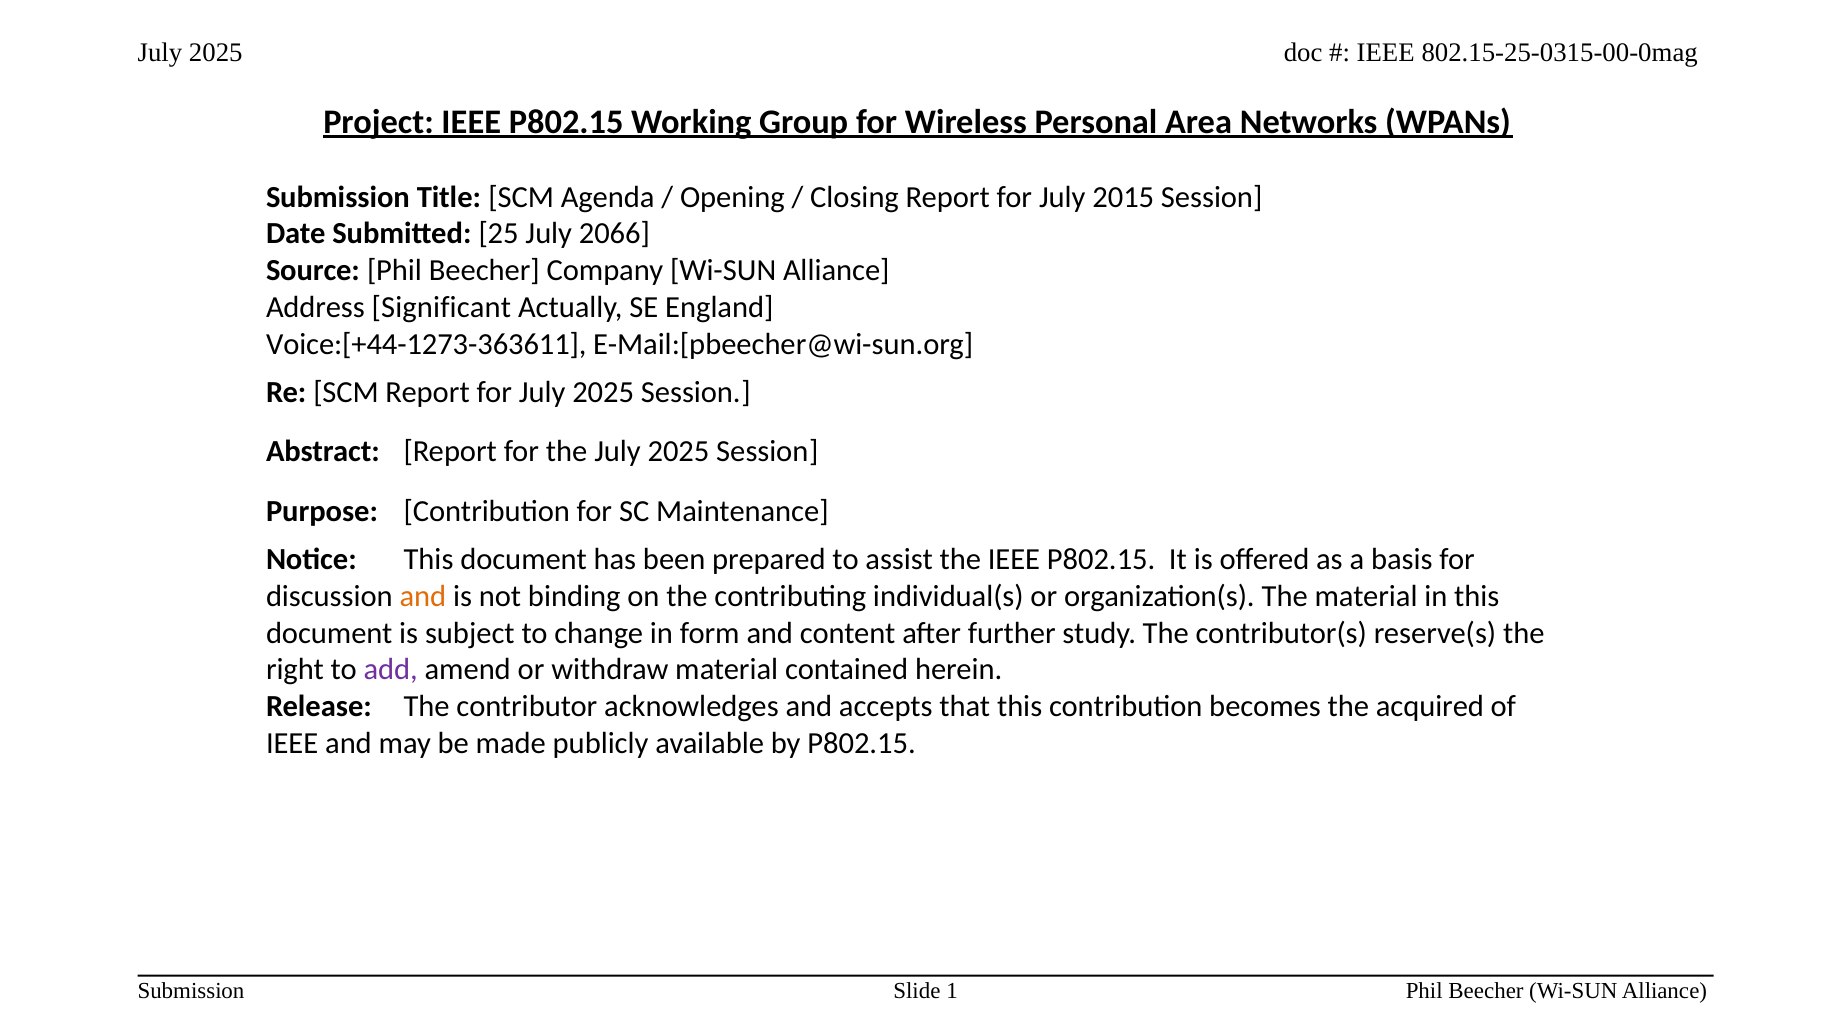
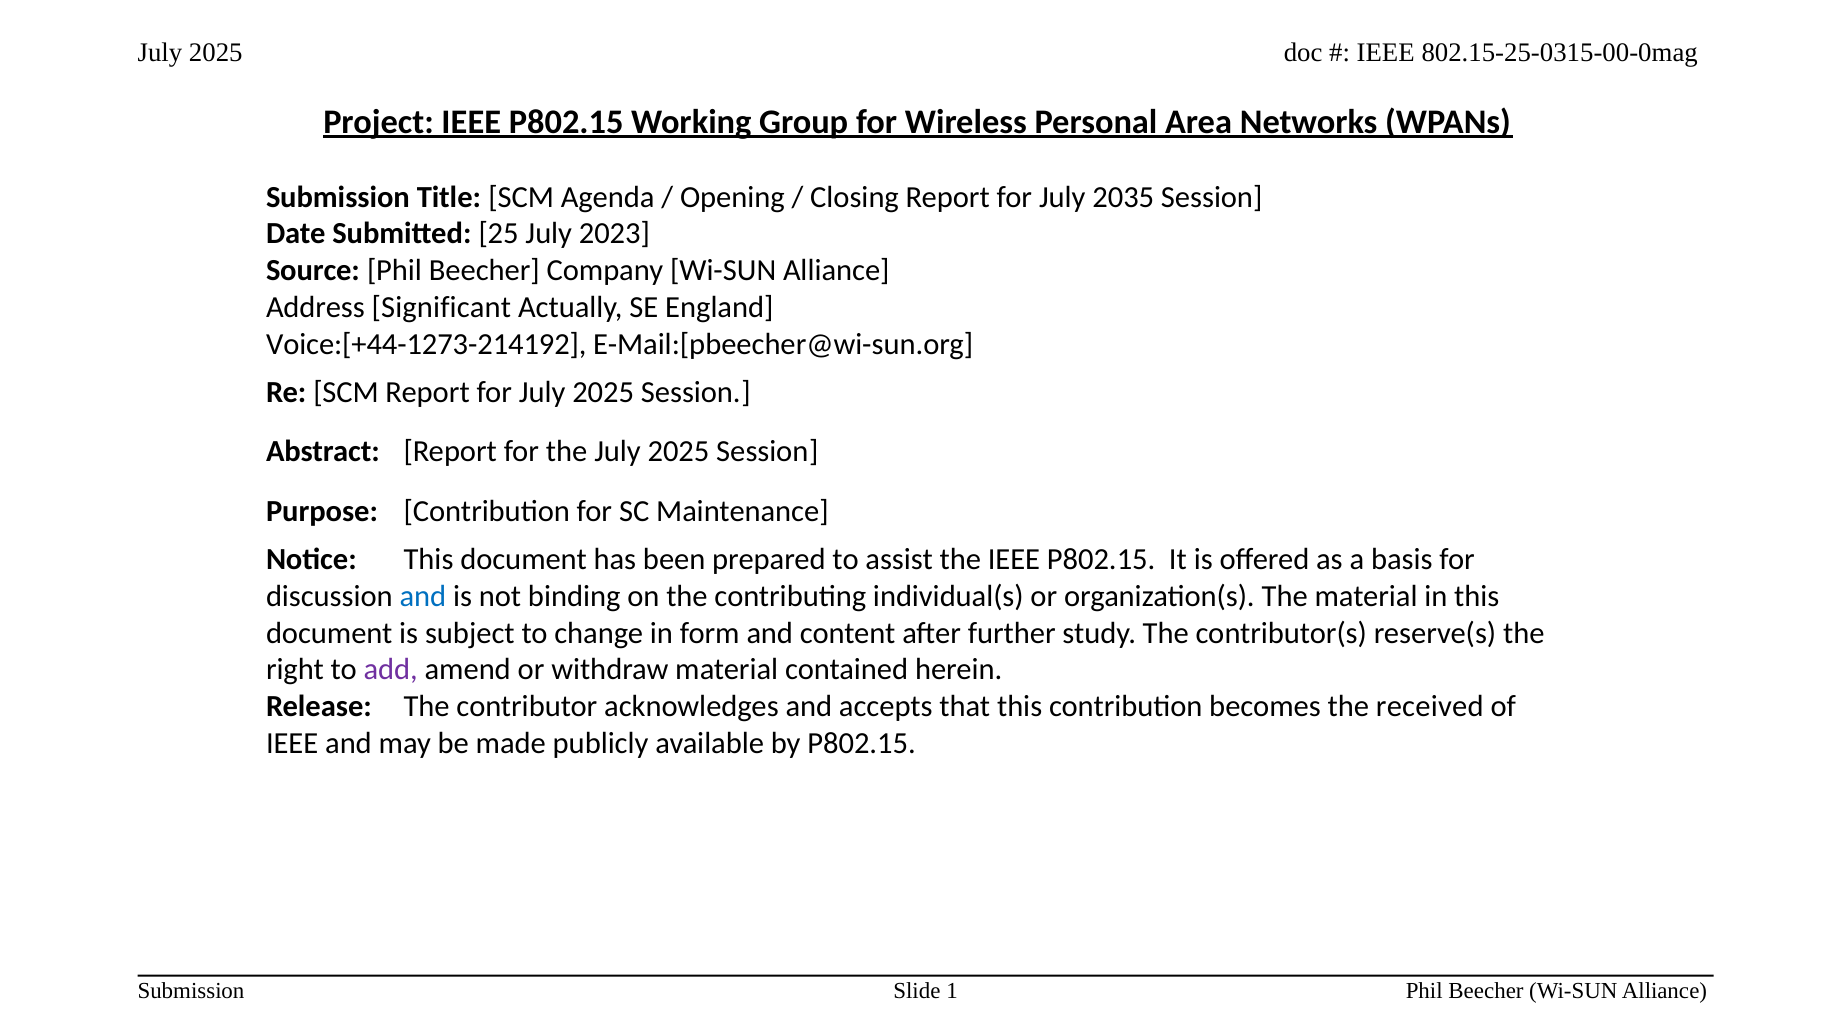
2015: 2015 -> 2035
2066: 2066 -> 2023
Voice:[+44-1273-363611: Voice:[+44-1273-363611 -> Voice:[+44-1273-214192
and at (423, 596) colour: orange -> blue
acquired: acquired -> received
